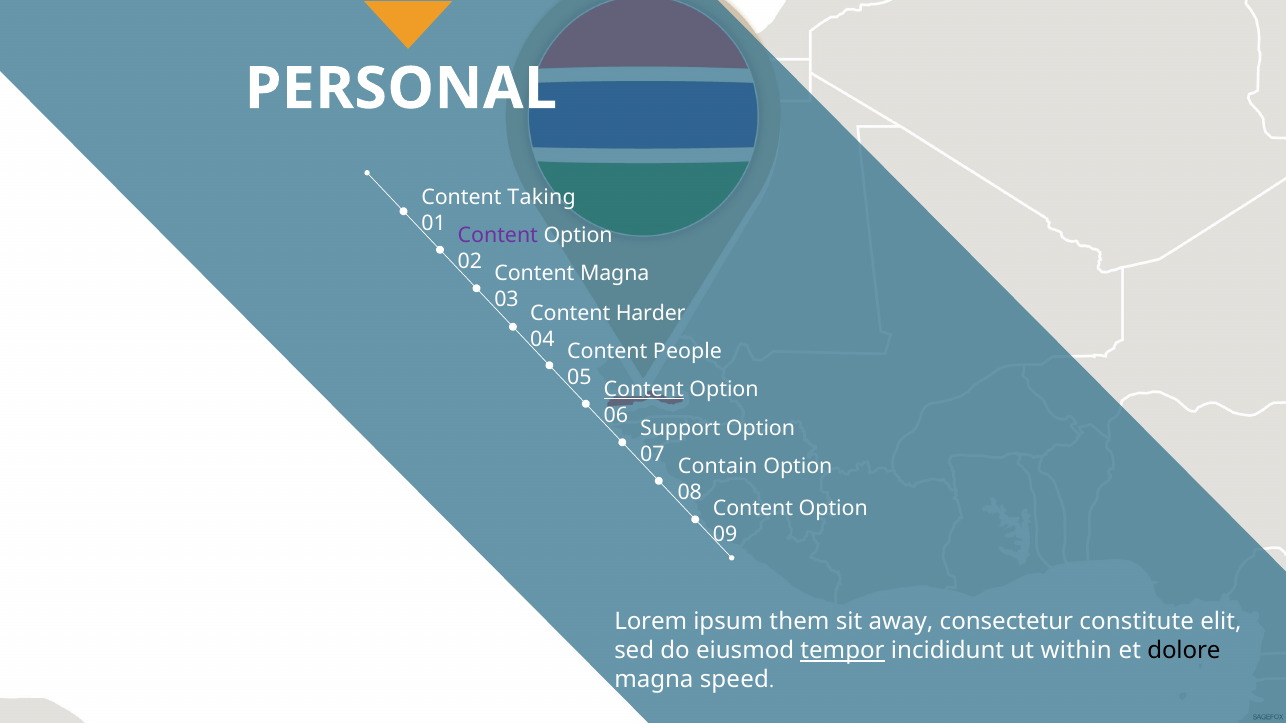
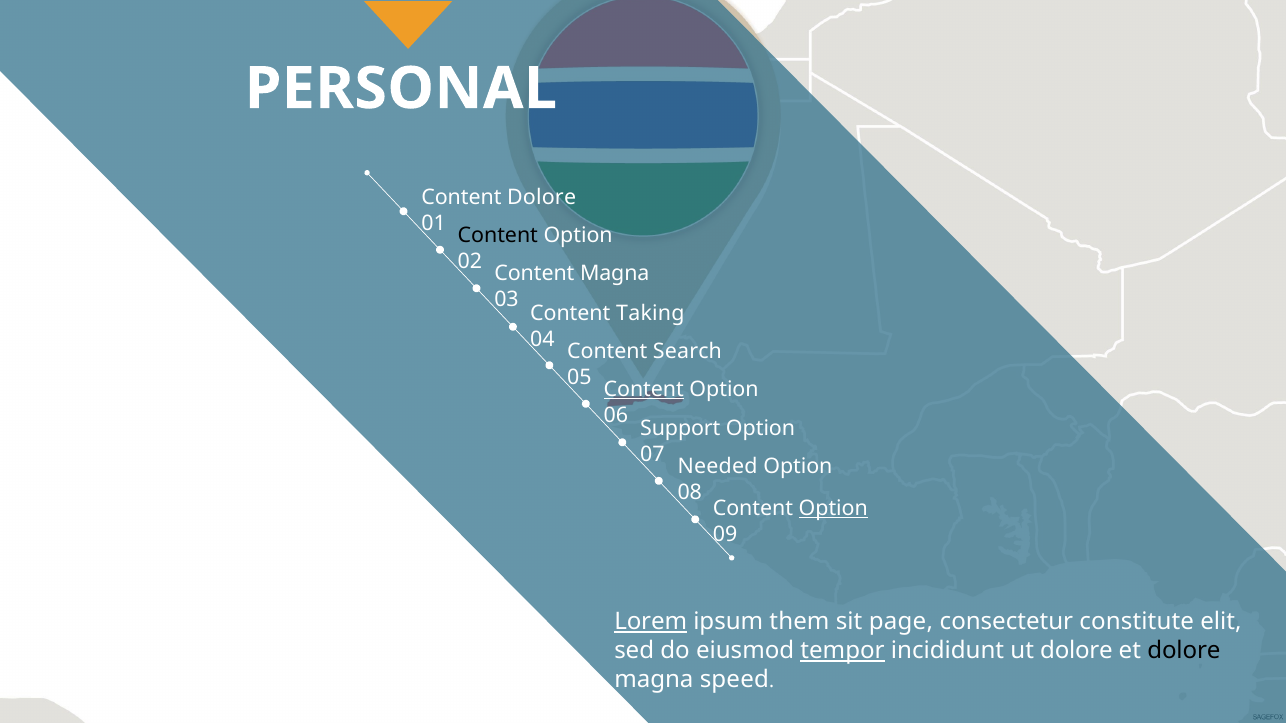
Content Taking: Taking -> Dolore
Content at (498, 236) colour: purple -> black
Harder: Harder -> Taking
People: People -> Search
Contain: Contain -> Needed
Option at (833, 509) underline: none -> present
Lorem underline: none -> present
away: away -> page
ut within: within -> dolore
